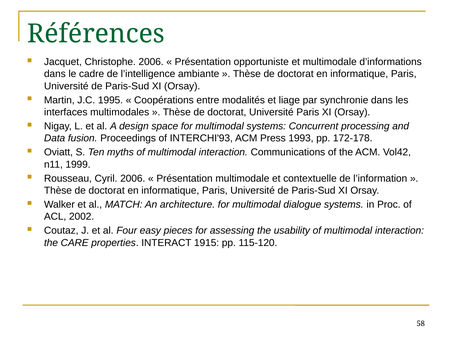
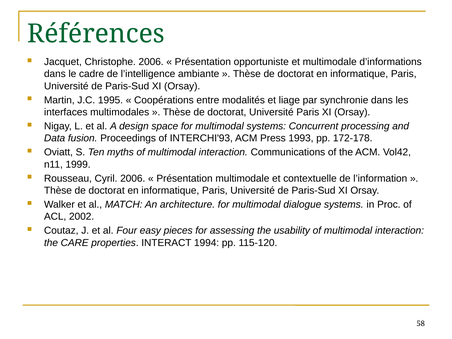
1915: 1915 -> 1994
